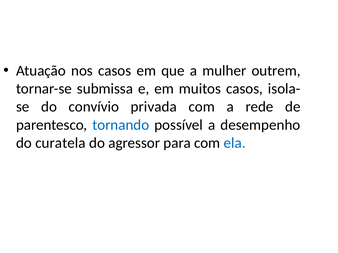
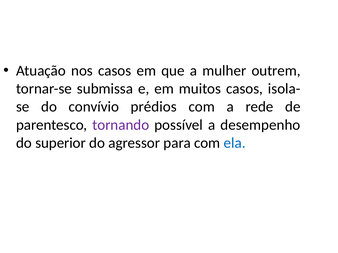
privada: privada -> prédios
tornando colour: blue -> purple
curatela: curatela -> superior
